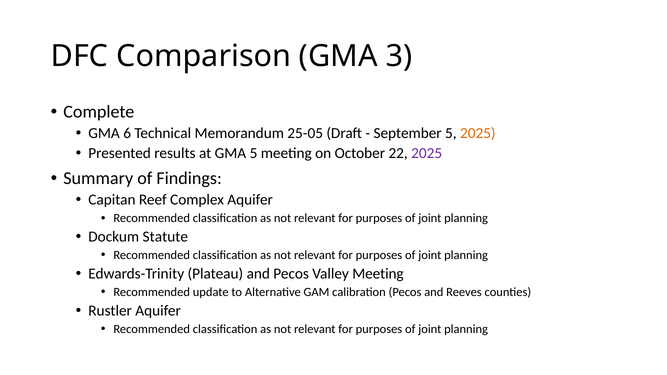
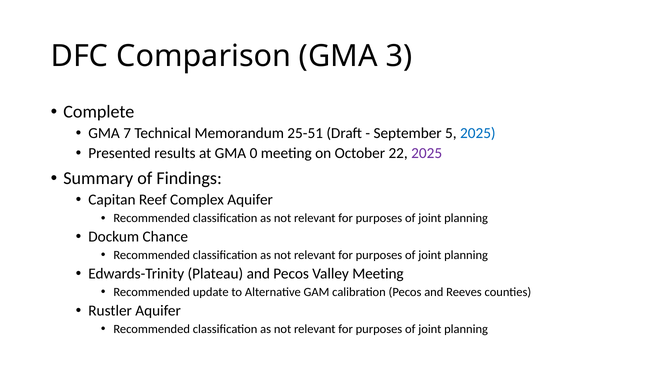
6: 6 -> 7
25-05: 25-05 -> 25-51
2025 at (478, 133) colour: orange -> blue
GMA 5: 5 -> 0
Statute: Statute -> Chance
